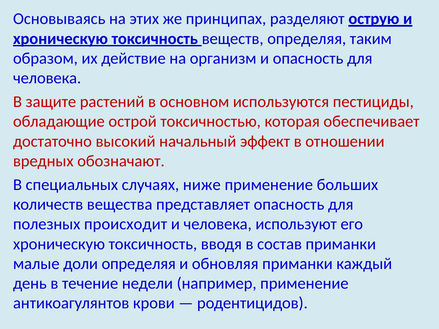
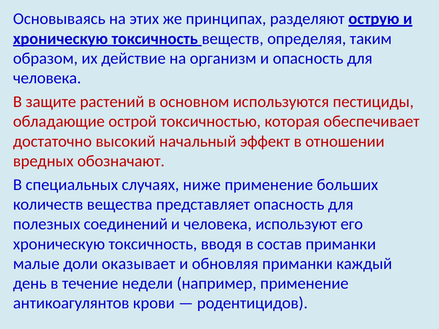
происходит: происходит -> соединений
доли определяя: определяя -> оказывает
